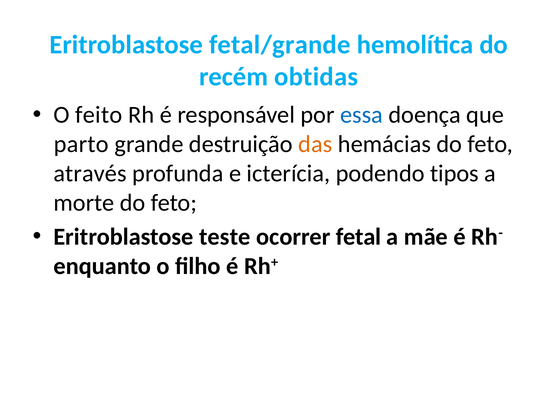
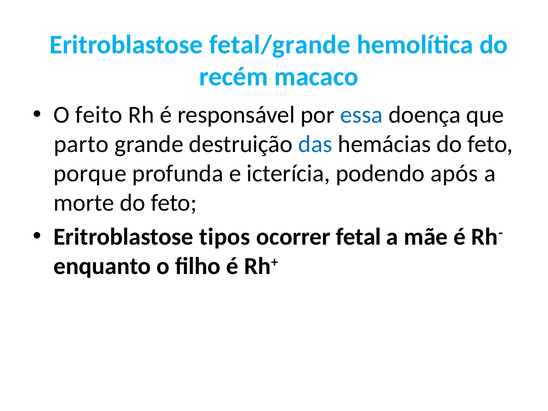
obtidas: obtidas -> macaco
das colour: orange -> blue
através: através -> porque
tipos: tipos -> após
teste: teste -> tipos
